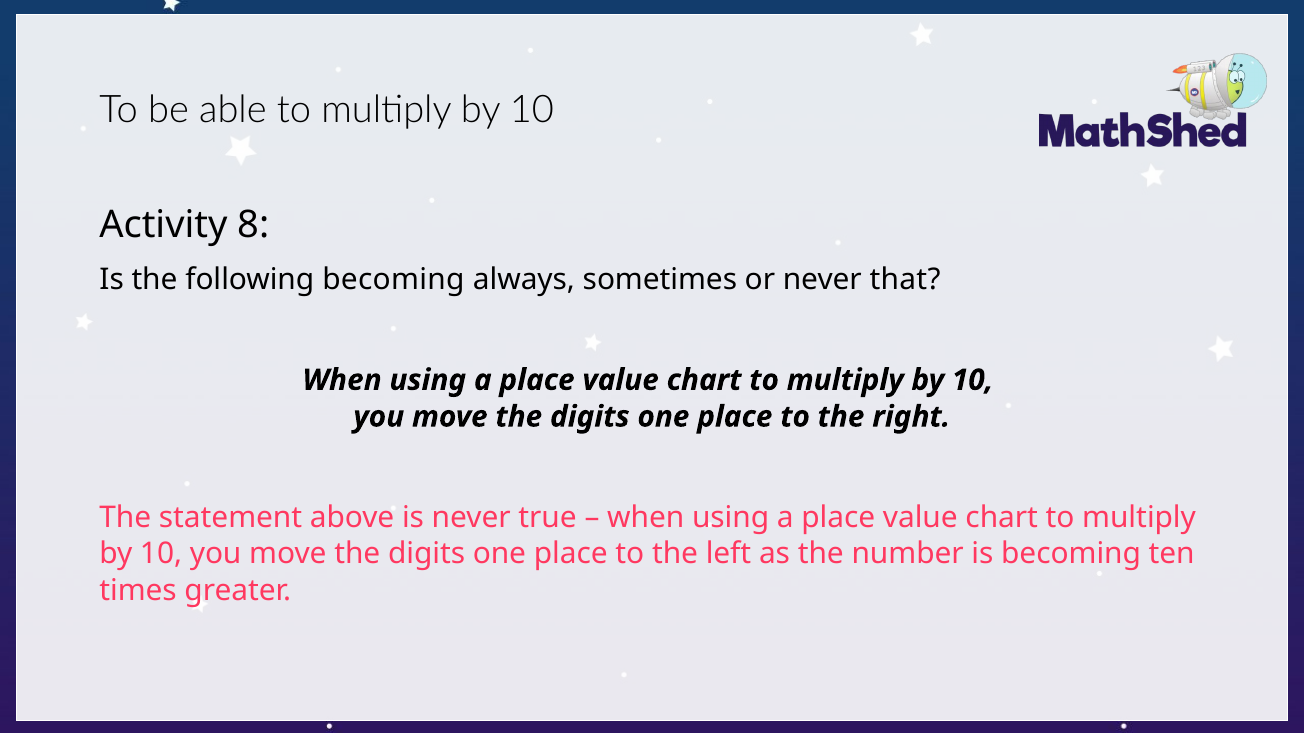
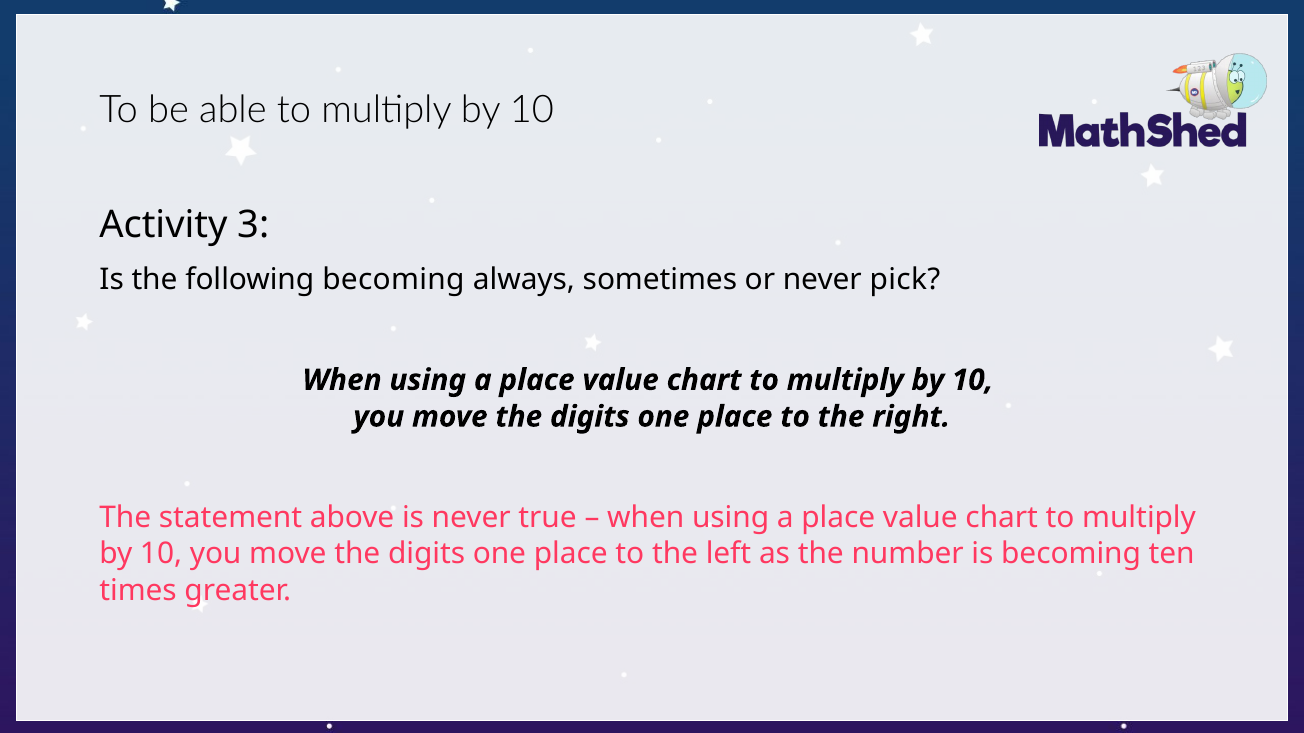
8: 8 -> 3
that: that -> pick
